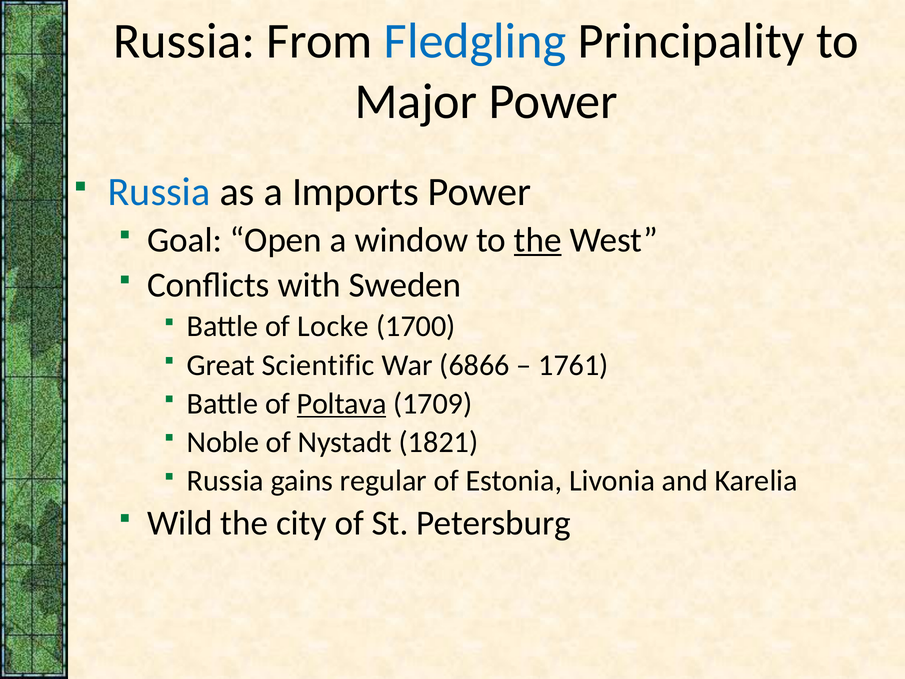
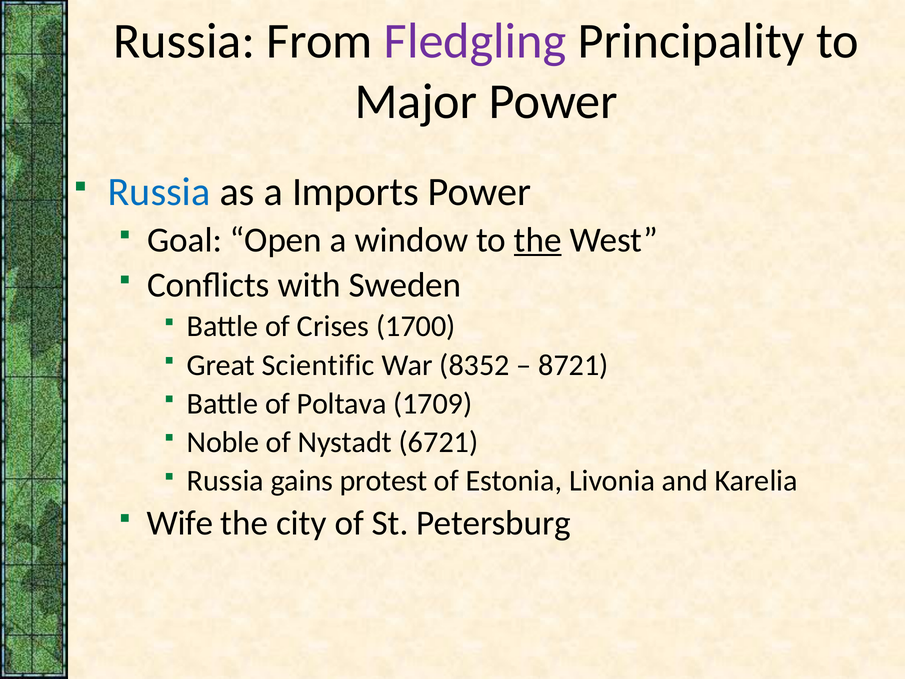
Fledgling colour: blue -> purple
Locke: Locke -> Crises
6866: 6866 -> 8352
1761: 1761 -> 8721
Poltava underline: present -> none
1821: 1821 -> 6721
regular: regular -> protest
Wild: Wild -> Wife
